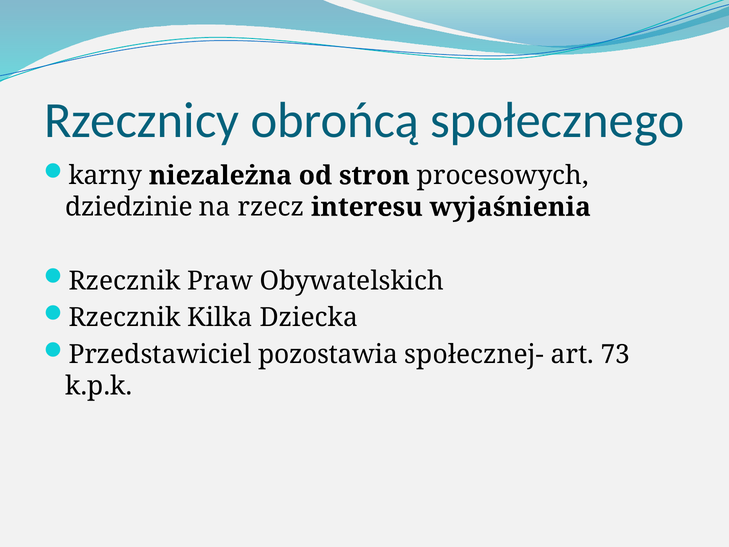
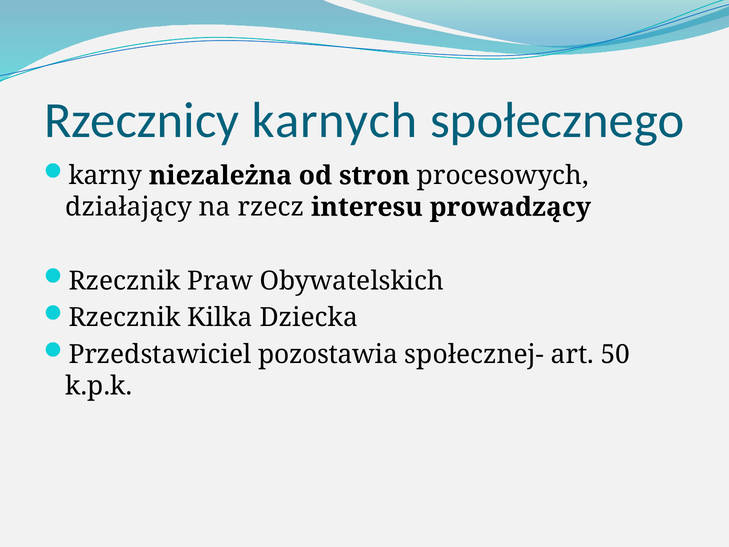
obrońcą: obrońcą -> karnych
dziedzinie: dziedzinie -> działający
wyjaśnienia: wyjaśnienia -> prowadzący
73: 73 -> 50
